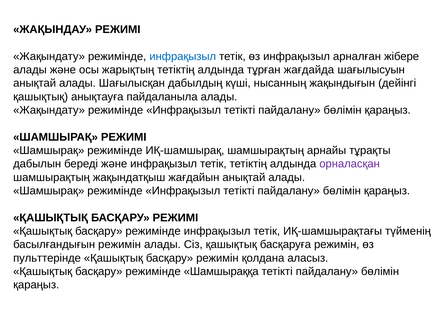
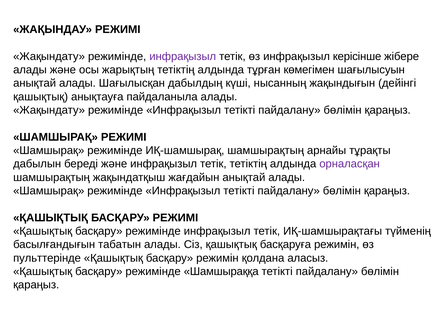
инфрақызыл at (183, 56) colour: blue -> purple
арналған: арналған -> керісінше
жағдайда: жағдайда -> көмегімен
басылғандығын режимін: режимін -> табатын
